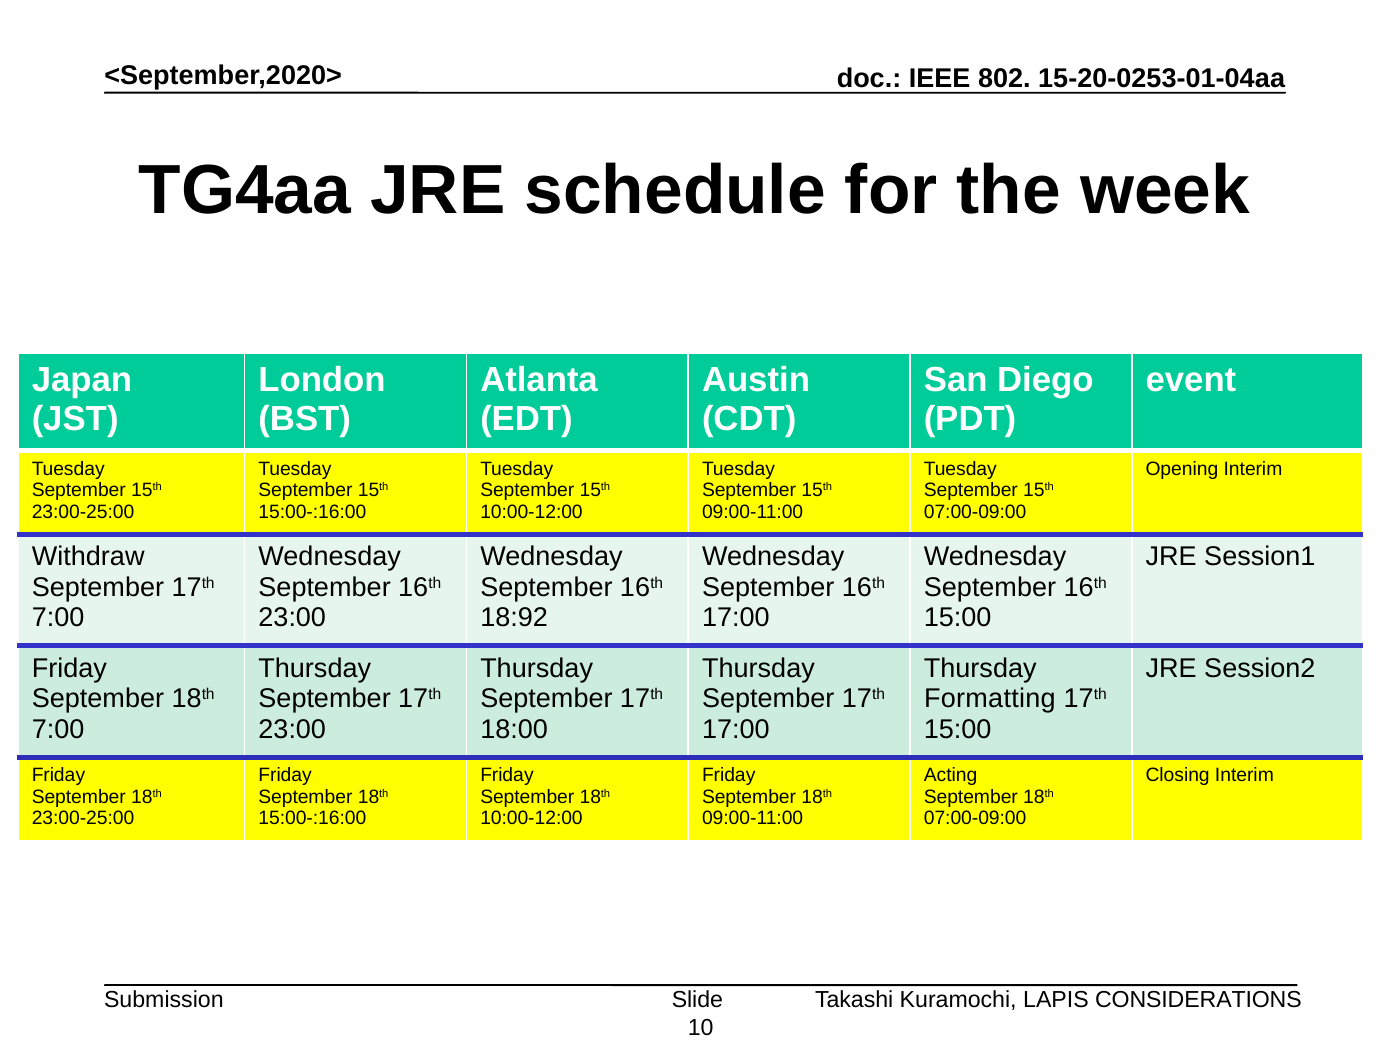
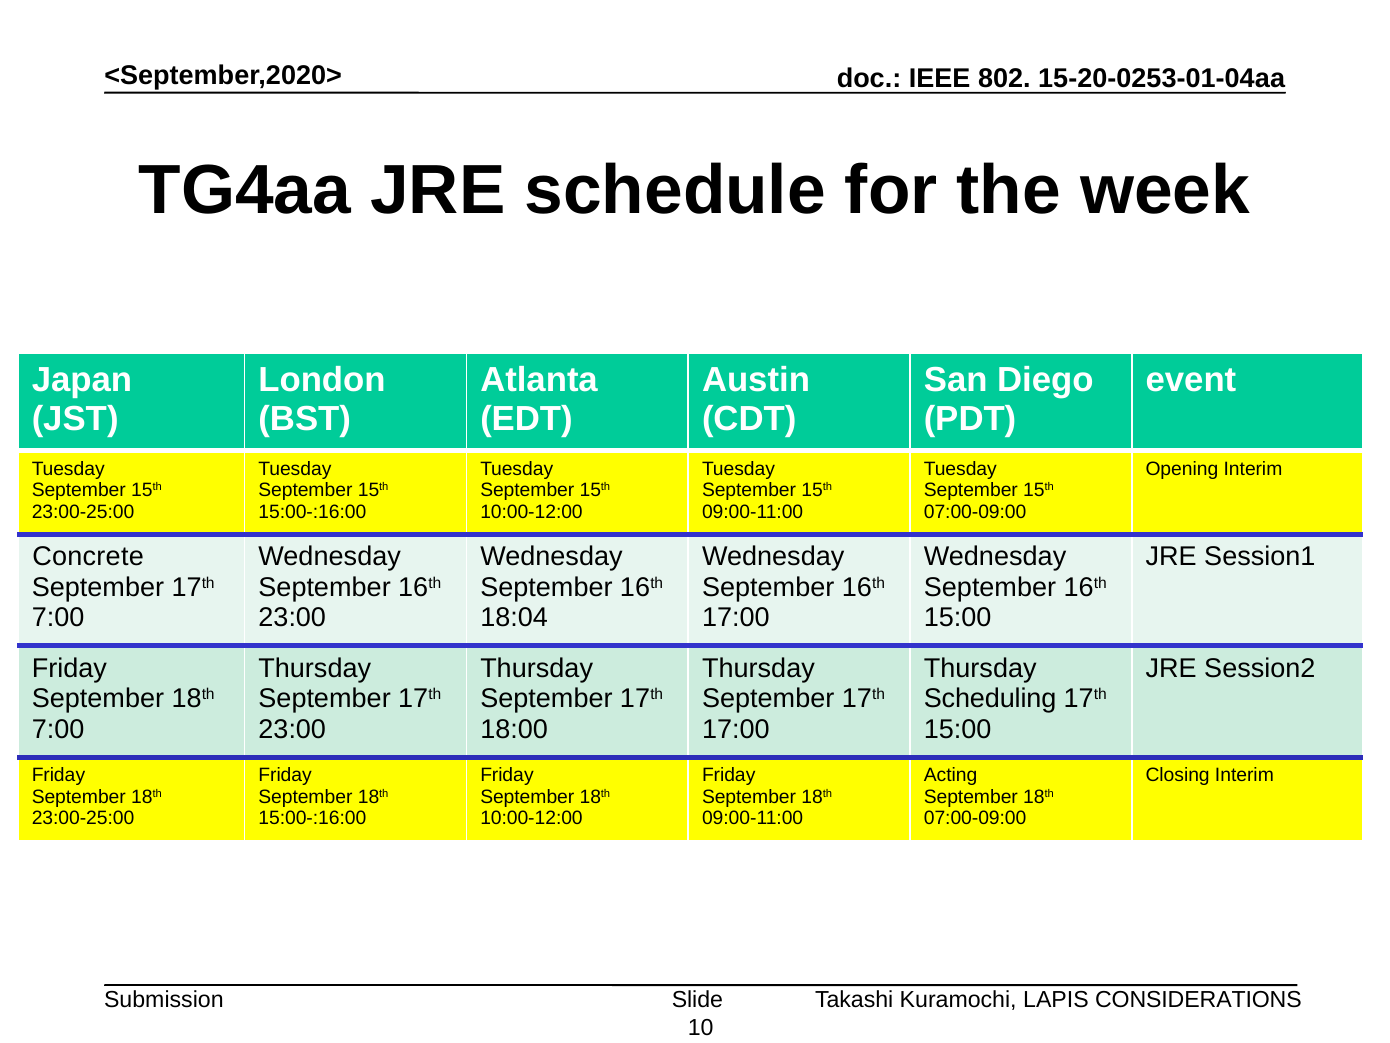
Withdraw: Withdraw -> Concrete
18:92: 18:92 -> 18:04
Formatting: Formatting -> Scheduling
